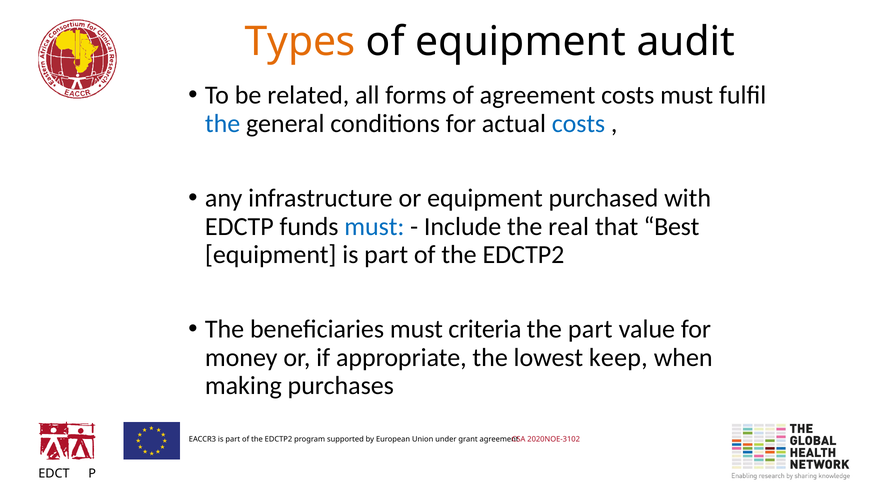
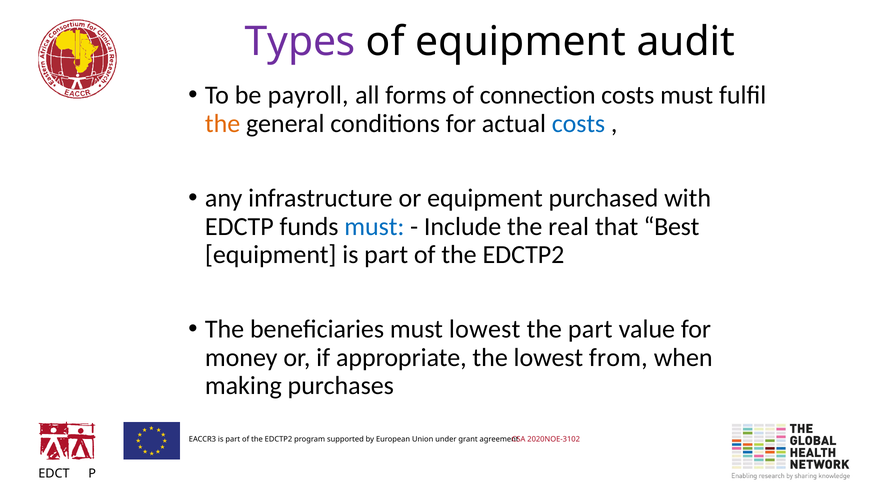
Types colour: orange -> purple
related: related -> payroll
of agreement: agreement -> connection
the at (223, 123) colour: blue -> orange
must criteria: criteria -> lowest
keep: keep -> from
